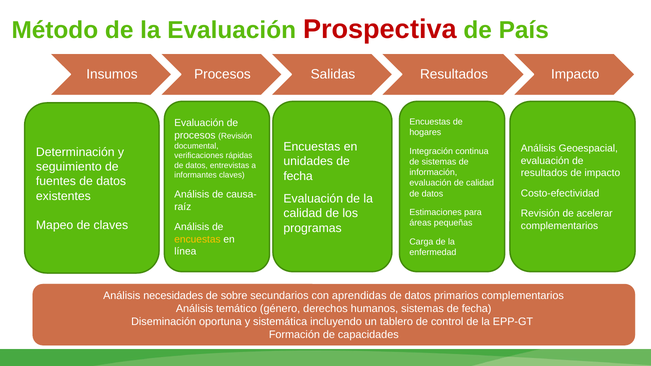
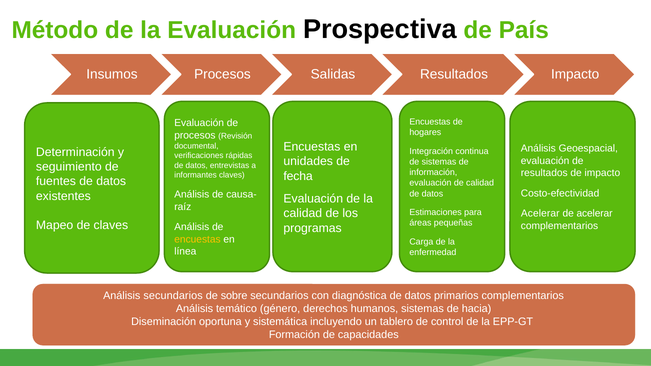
Prospectiva colour: red -> black
Revisión at (540, 214): Revisión -> Acelerar
Análisis necesidades: necesidades -> secundarios
aprendidas: aprendidas -> diagnóstica
sistemas de fecha: fecha -> hacia
